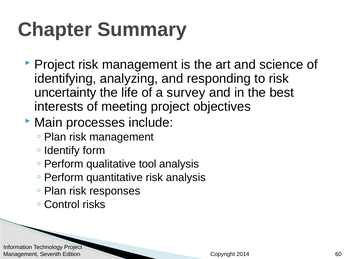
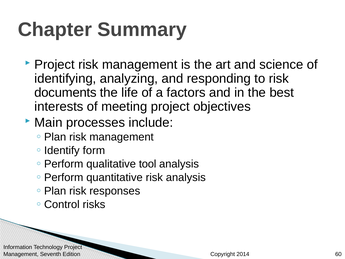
uncertainty: uncertainty -> documents
survey: survey -> factors
